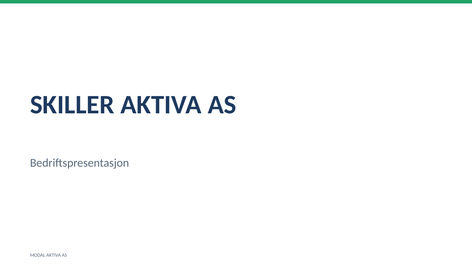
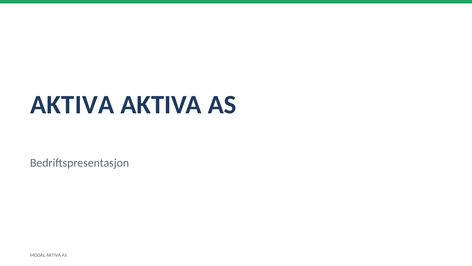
SKILLER at (72, 105): SKILLER -> AKTIVA
